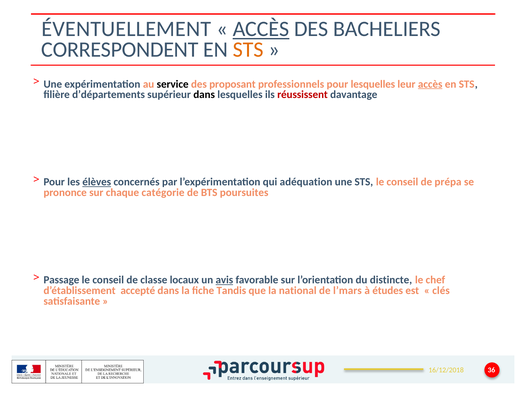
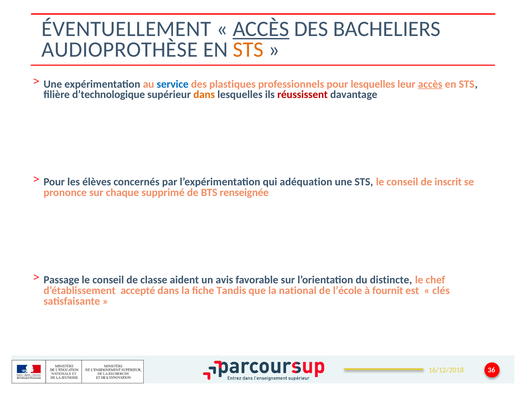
CORRESPONDENT: CORRESPONDENT -> AUDIOPROTHÈSE
service colour: black -> blue
proposant: proposant -> plastiques
d’départements: d’départements -> d’technologique
dans at (204, 95) colour: black -> orange
élèves underline: present -> none
prépa: prépa -> inscrit
catégorie: catégorie -> supprimé
poursuites: poursuites -> renseignée
locaux: locaux -> aident
avis underline: present -> none
l’mars: l’mars -> l’école
études: études -> fournit
